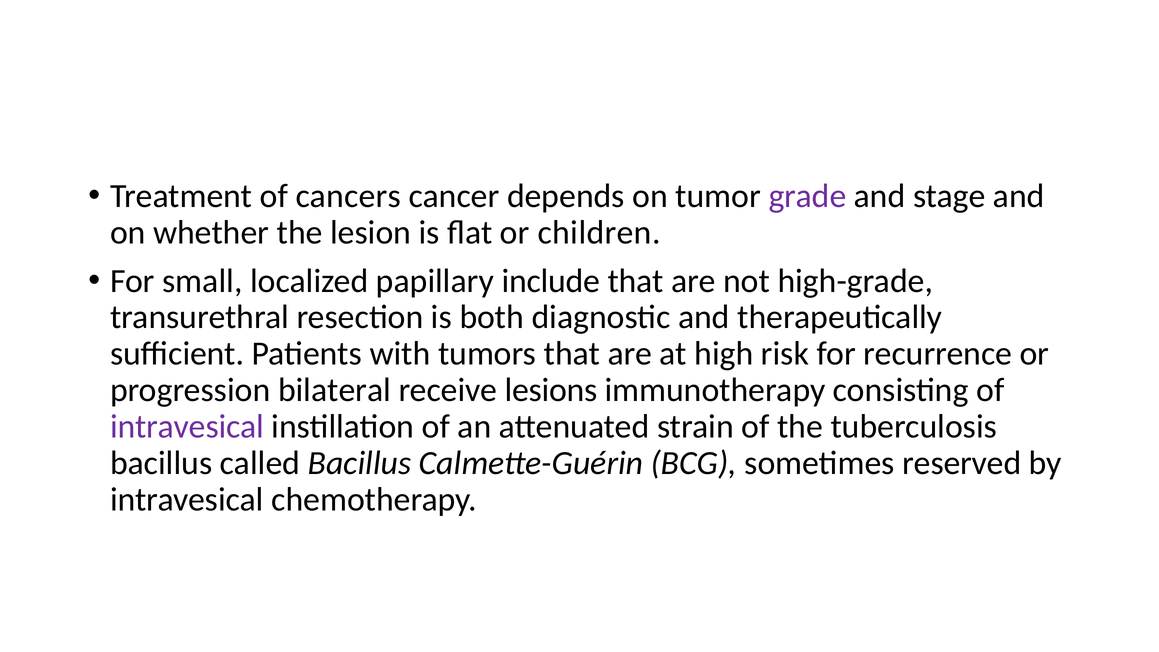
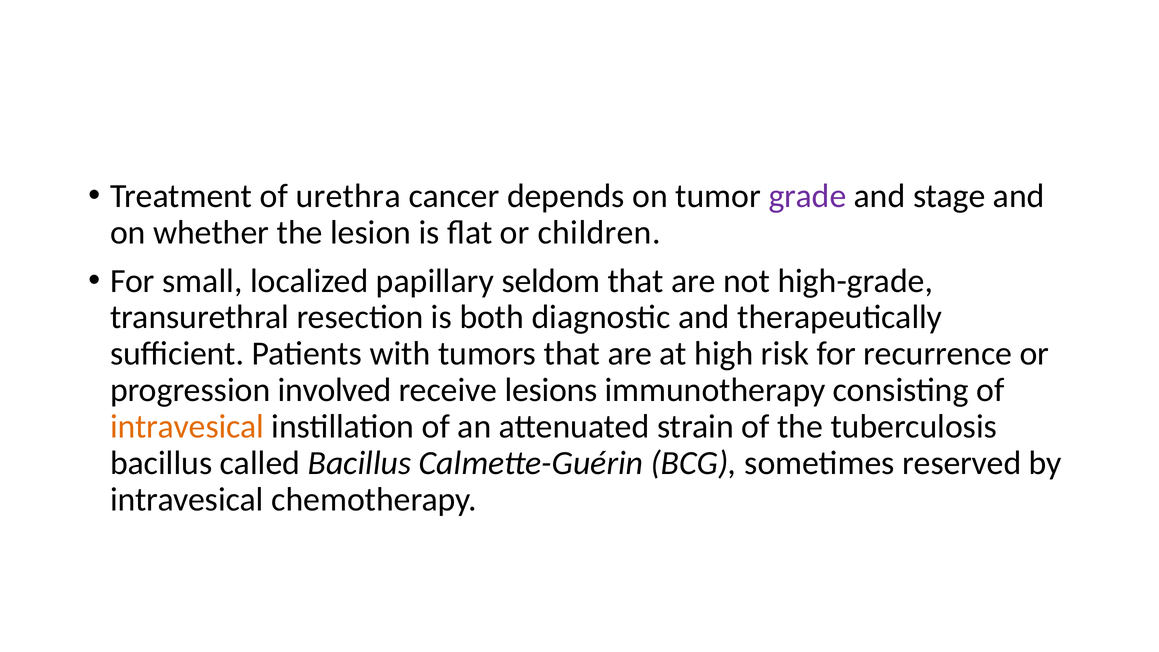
cancers: cancers -> urethra
include: include -> seldom
bilateral: bilateral -> involved
intravesical at (187, 427) colour: purple -> orange
